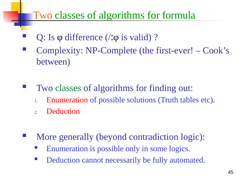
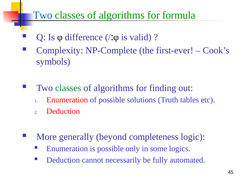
Two at (43, 15) colour: orange -> blue
between: between -> symbols
contradiction: contradiction -> completeness
